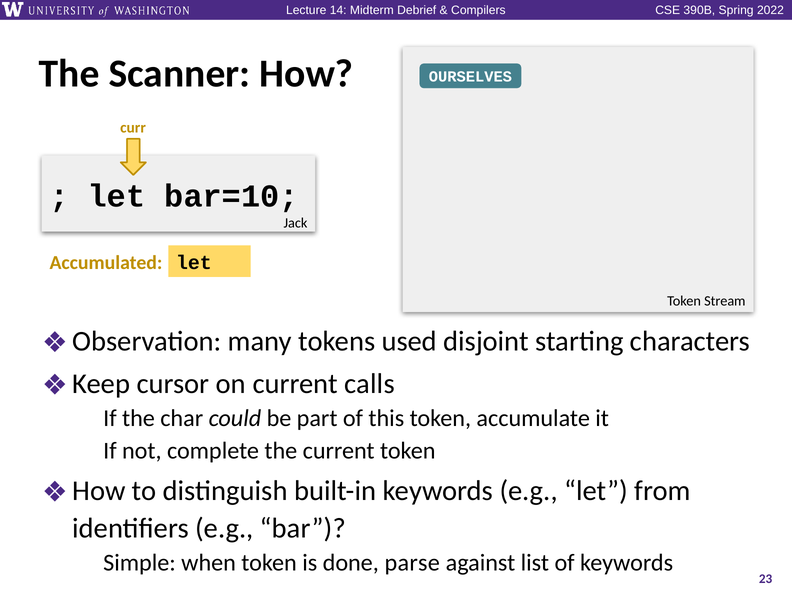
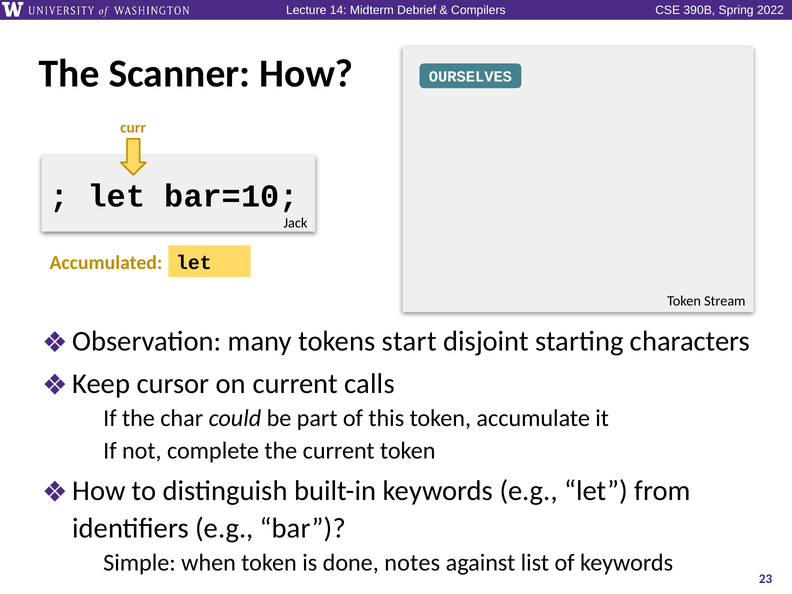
used: used -> start
parse: parse -> notes
